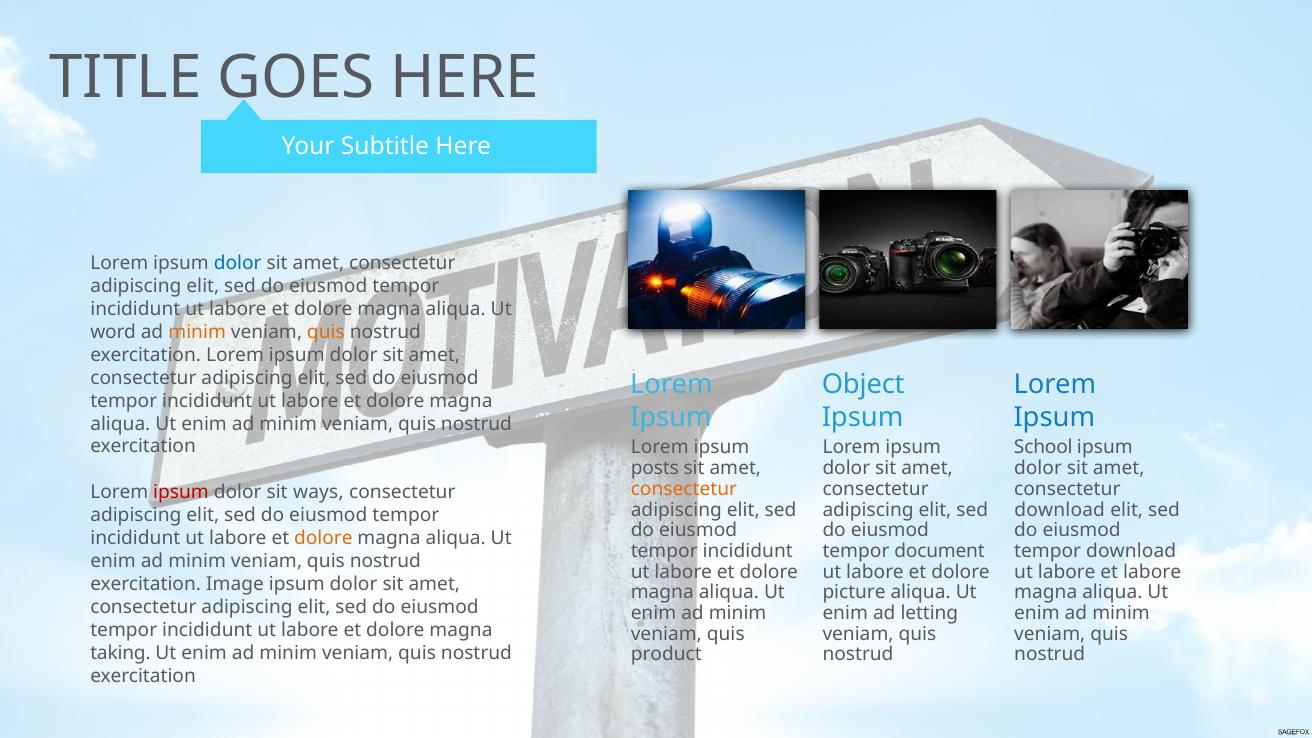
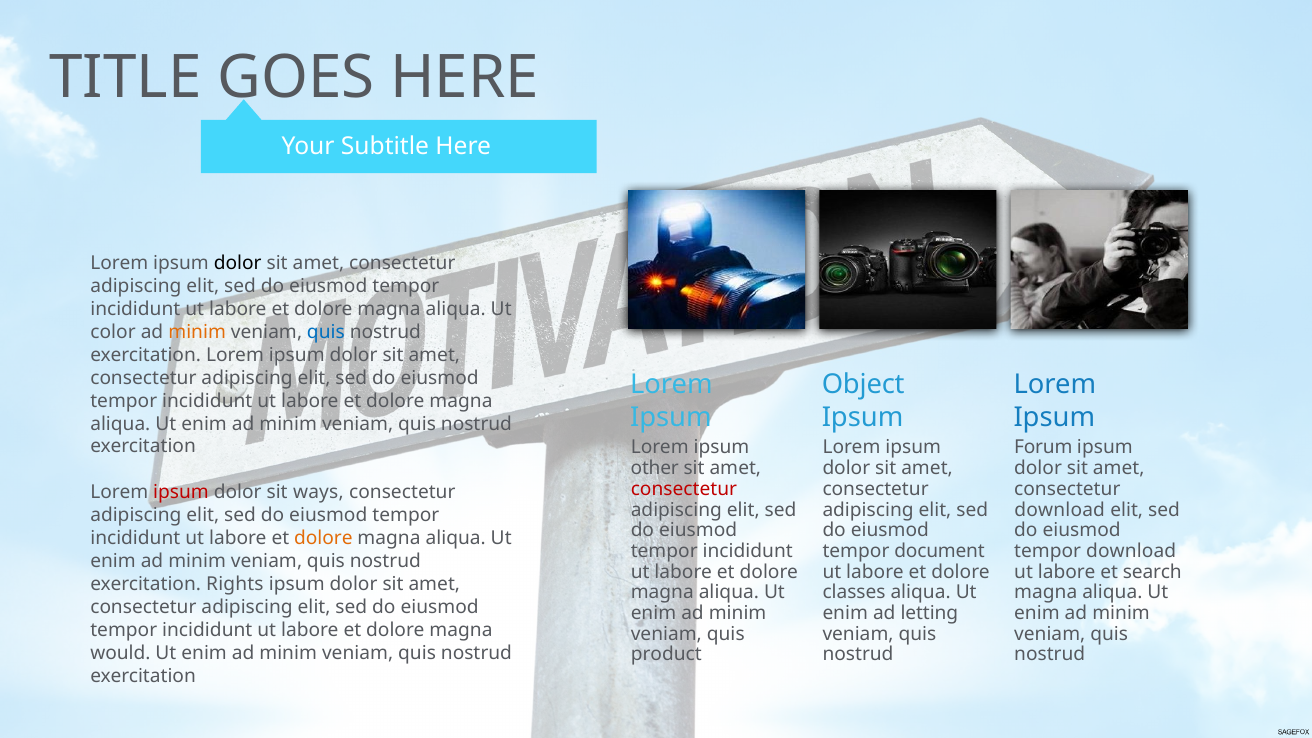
dolor at (238, 263) colour: blue -> black
word: word -> color
quis at (326, 332) colour: orange -> blue
School: School -> Forum
posts: posts -> other
consectetur at (684, 489) colour: orange -> red
et labore: labore -> search
Image: Image -> Rights
picture: picture -> classes
taking: taking -> would
